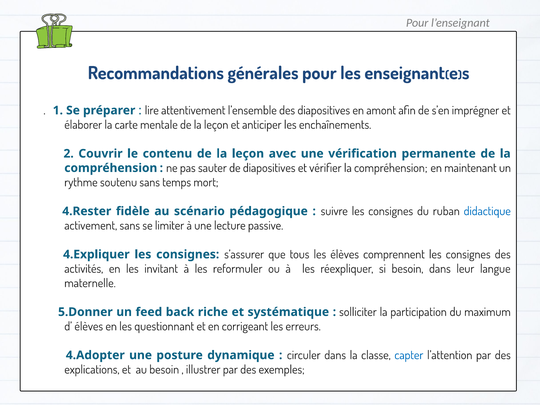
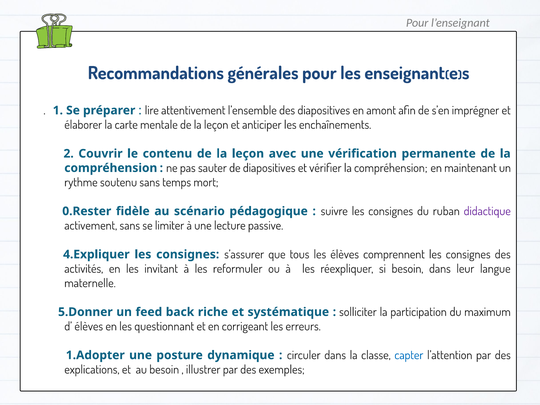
4.Rester: 4.Rester -> 0.Rester
didactique colour: blue -> purple
4.Adopter: 4.Adopter -> 1.Adopter
